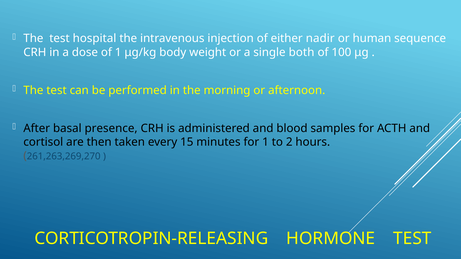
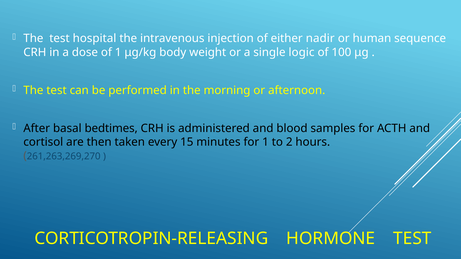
both: both -> logic
presence: presence -> bedtimes
